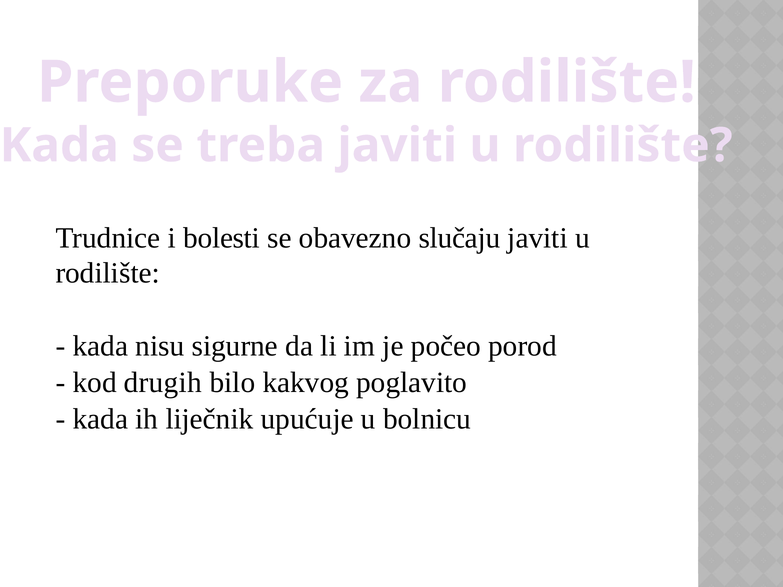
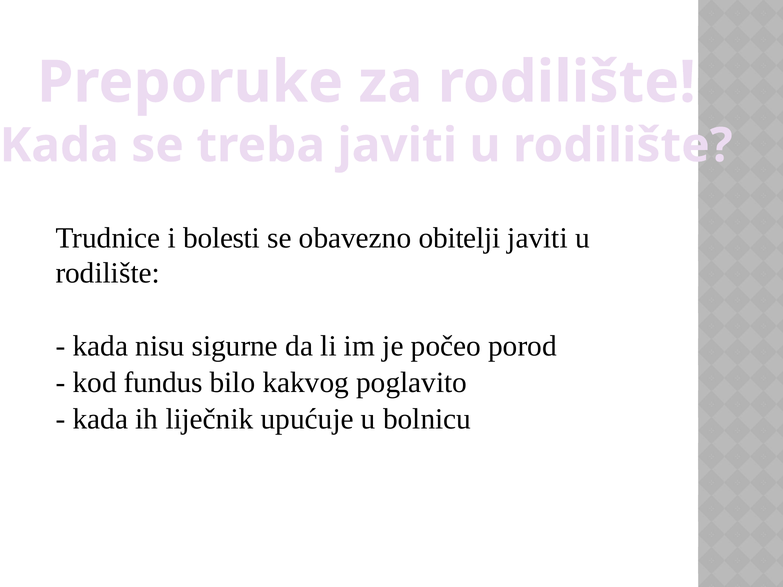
slučaju: slučaju -> obitelji
drugih: drugih -> fundus
